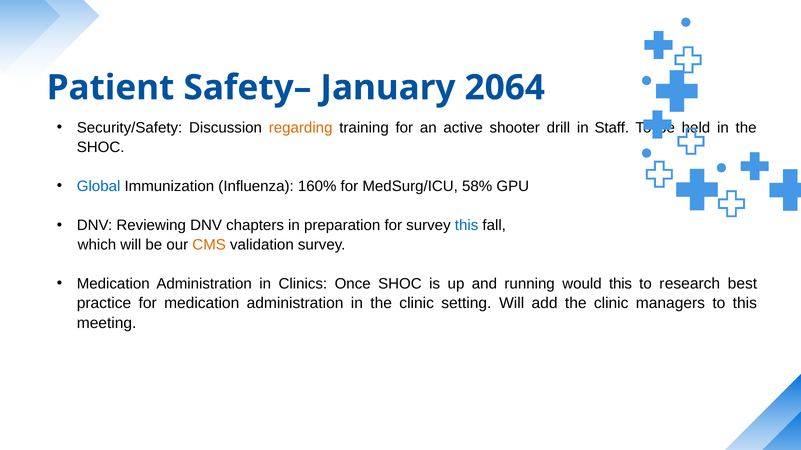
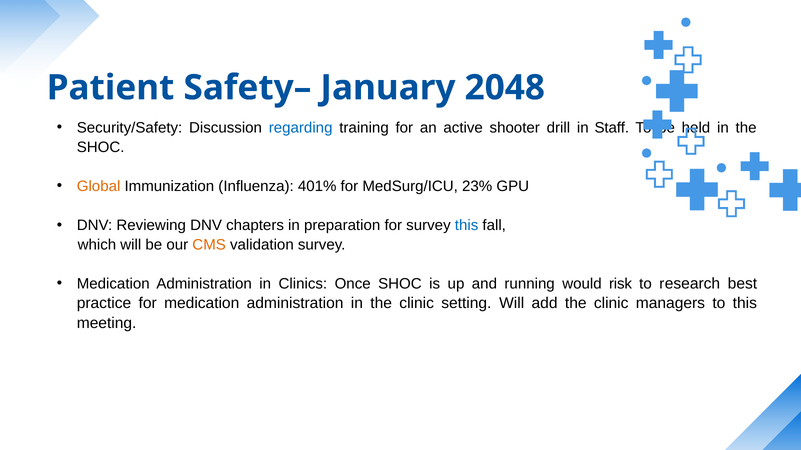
2064: 2064 -> 2048
regarding colour: orange -> blue
Global colour: blue -> orange
160%: 160% -> 401%
58%: 58% -> 23%
would this: this -> risk
